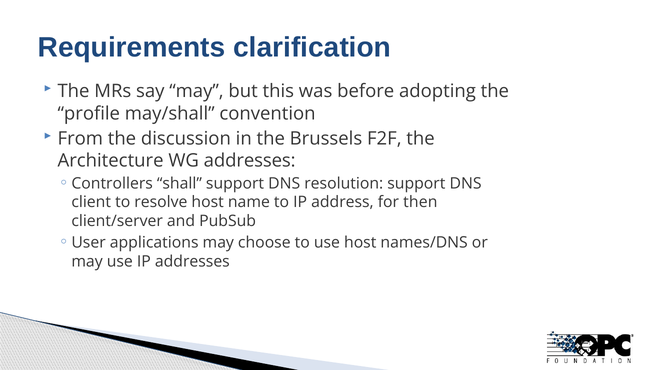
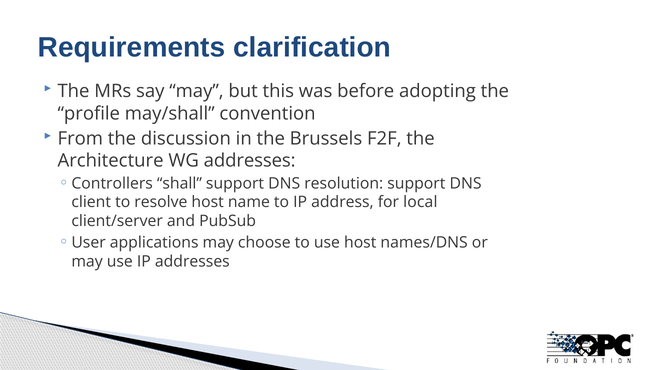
then: then -> local
